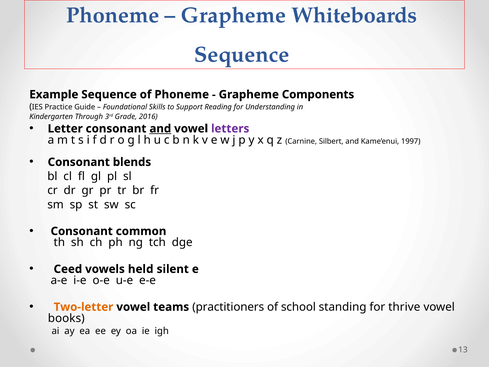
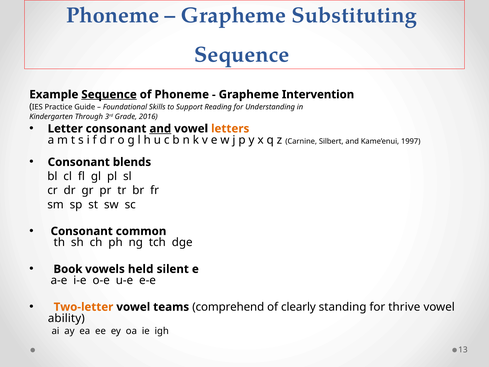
Whiteboards: Whiteboards -> Substituting
Sequence at (109, 94) underline: none -> present
Components: Components -> Intervention
letters colour: purple -> orange
Ceed: Ceed -> Book
practitioners: practitioners -> comprehend
school: school -> clearly
books: books -> ability
